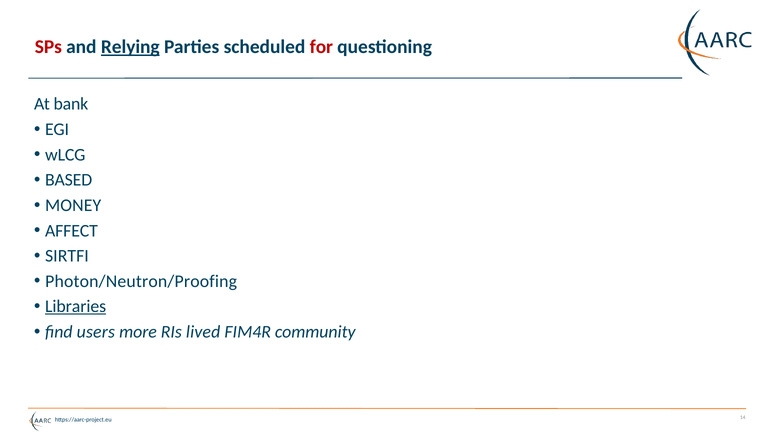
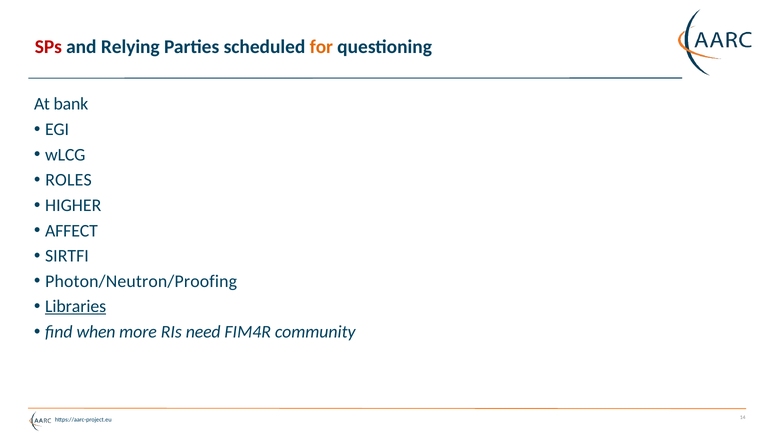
Relying underline: present -> none
for colour: red -> orange
BASED: BASED -> ROLES
MONEY: MONEY -> HIGHER
users: users -> when
lived: lived -> need
